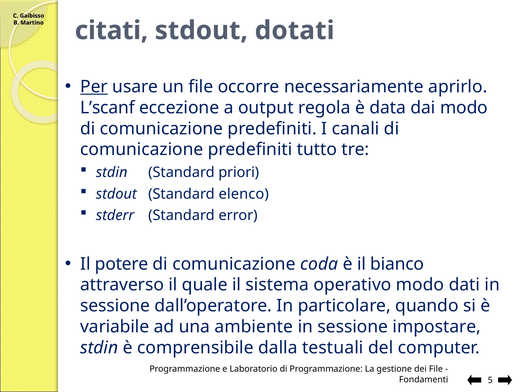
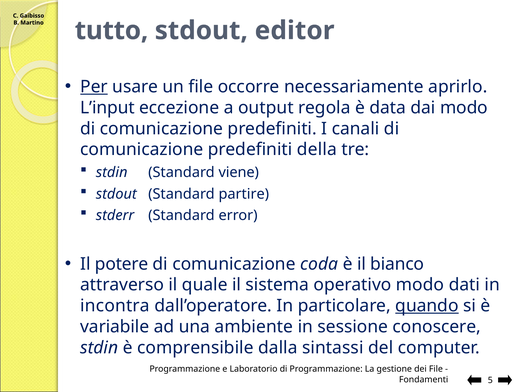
citati: citati -> tutto
dotati: dotati -> editor
L’scanf: L’scanf -> L’input
tutto: tutto -> della
priori: priori -> viene
elenco: elenco -> partire
sessione at (115, 306): sessione -> incontra
quando underline: none -> present
impostare: impostare -> conoscere
testuali: testuali -> sintassi
